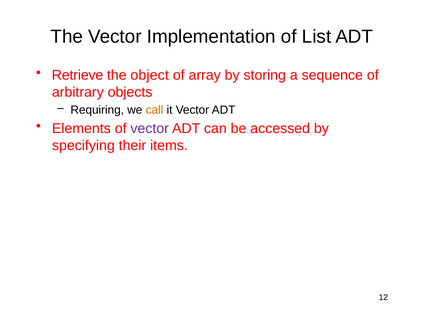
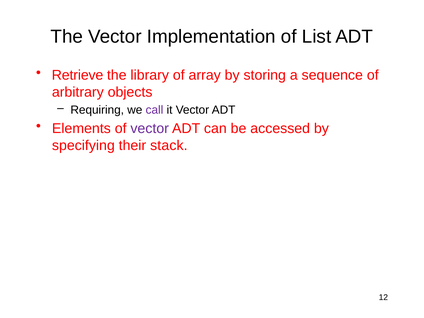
object: object -> library
call colour: orange -> purple
items: items -> stack
